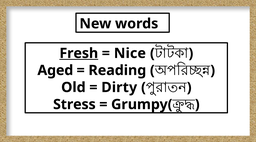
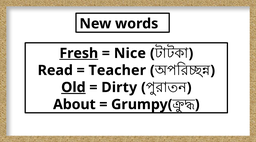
Aged: Aged -> Read
Reading: Reading -> Teacher
Old underline: none -> present
Stress: Stress -> About
